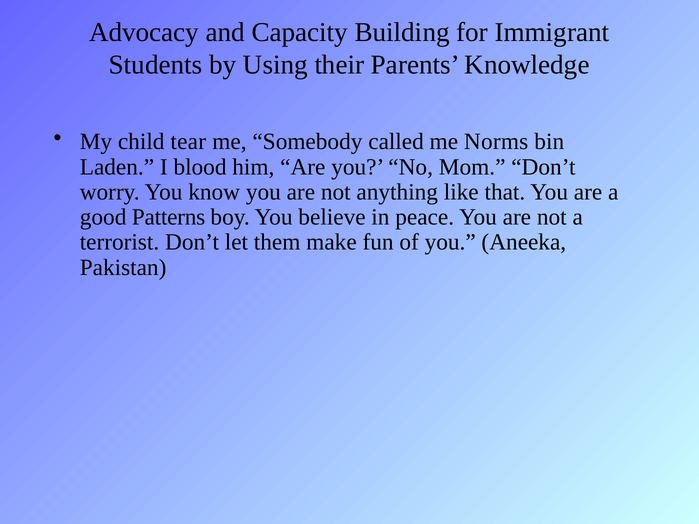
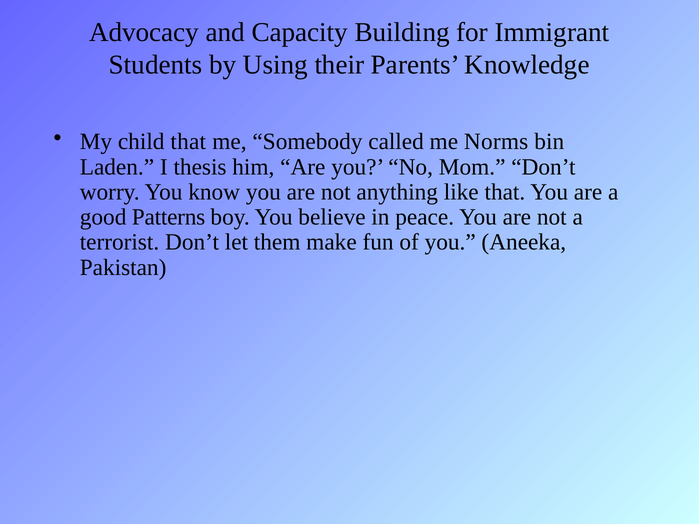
child tear: tear -> that
blood: blood -> thesis
